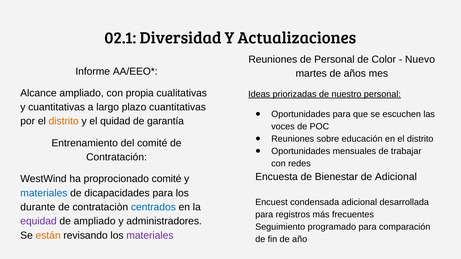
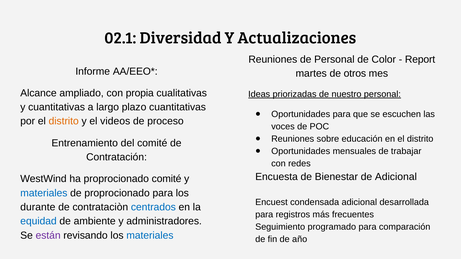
Nuevo: Nuevo -> Report
años: años -> otros
quidad: quidad -> videos
garantía: garantía -> proceso
de dicapacidades: dicapacidades -> proprocionado
equidad colour: purple -> blue
de ampliado: ampliado -> ambiente
están colour: orange -> purple
materiales at (150, 236) colour: purple -> blue
